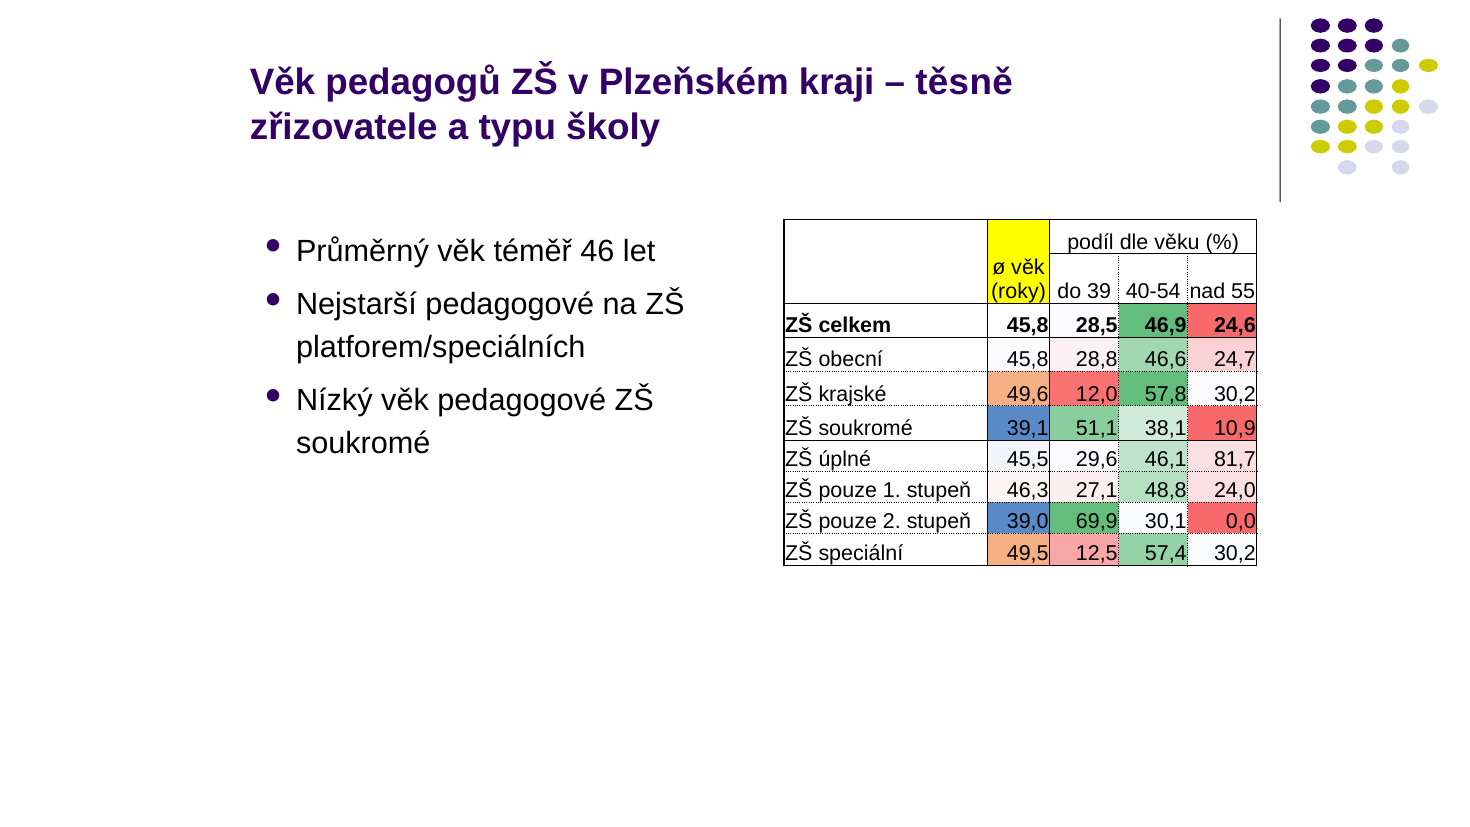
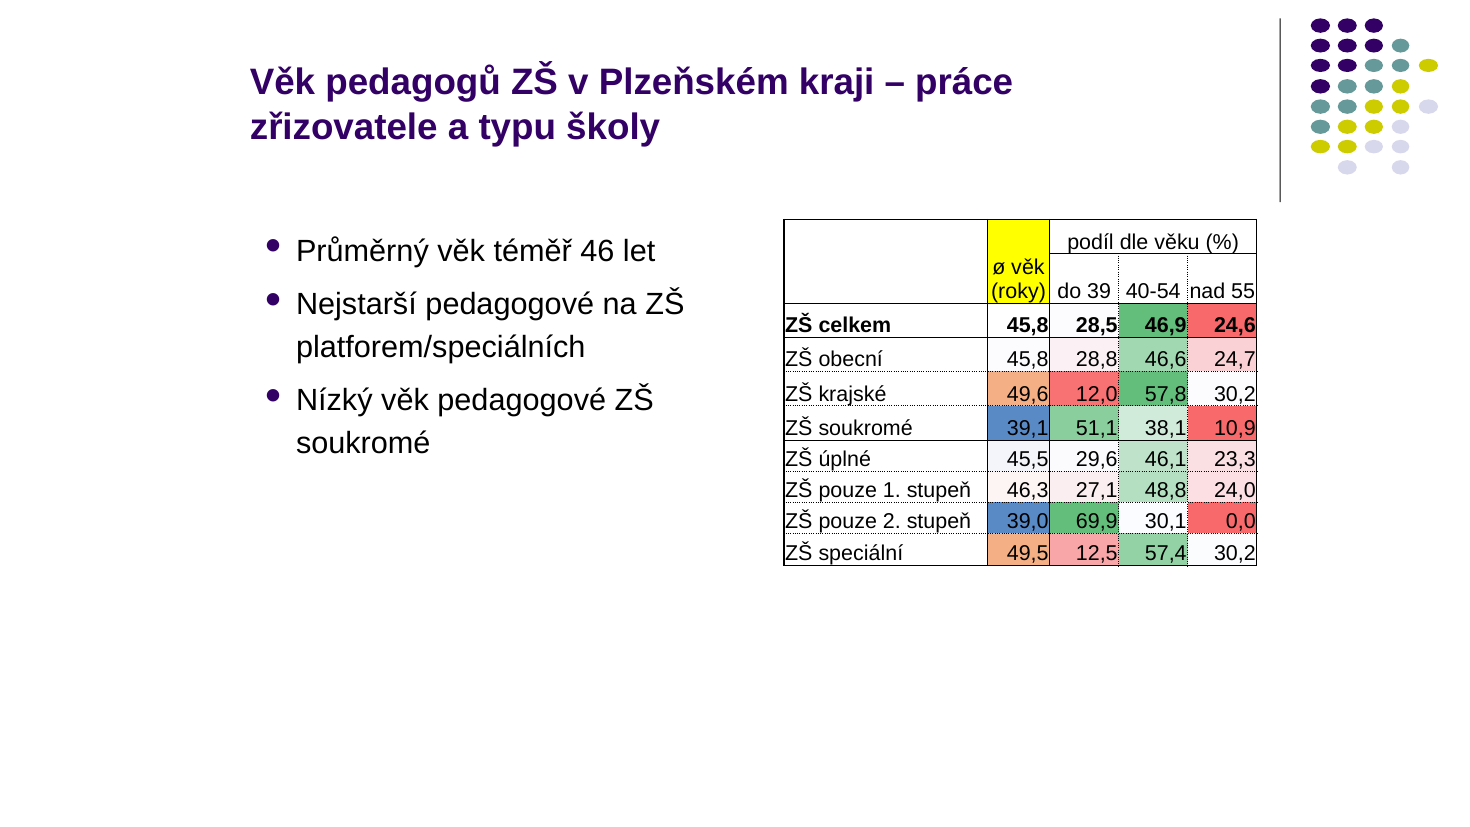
těsně: těsně -> práce
81,7: 81,7 -> 23,3
